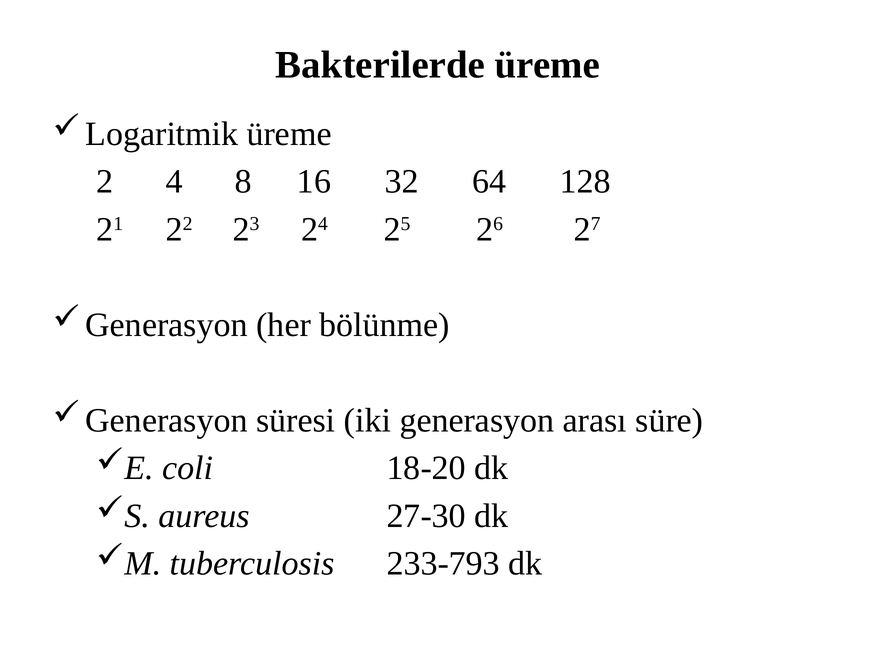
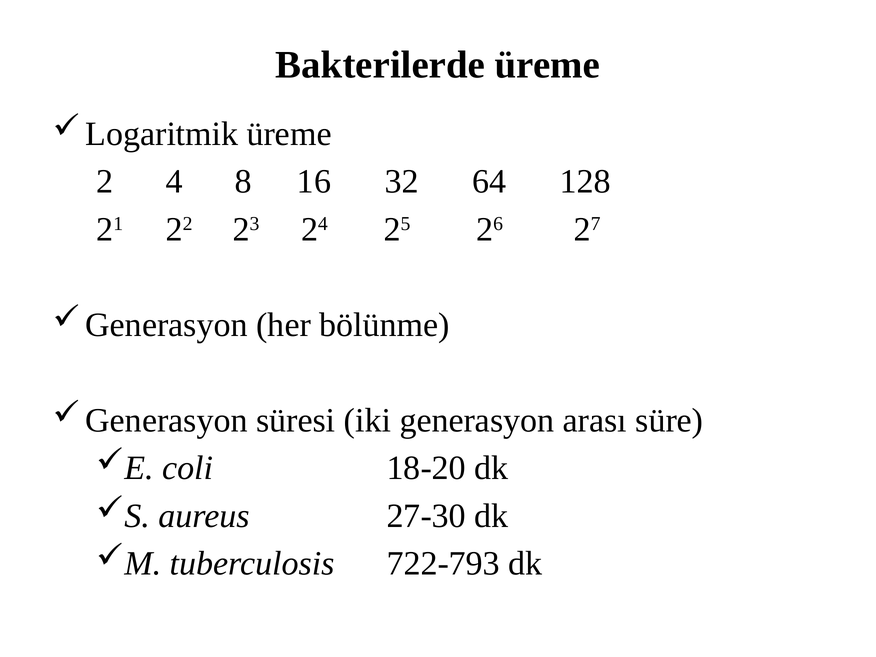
233-793: 233-793 -> 722-793
